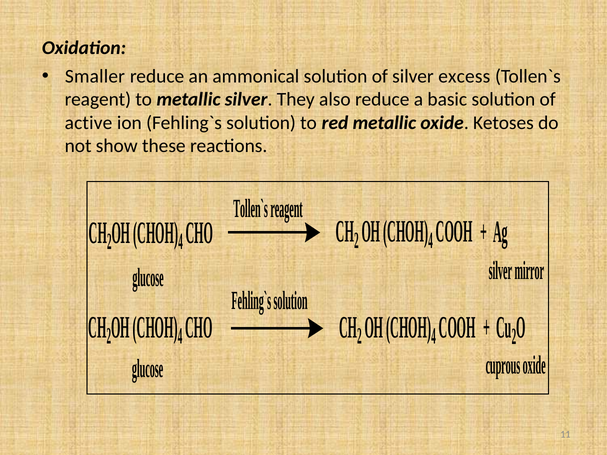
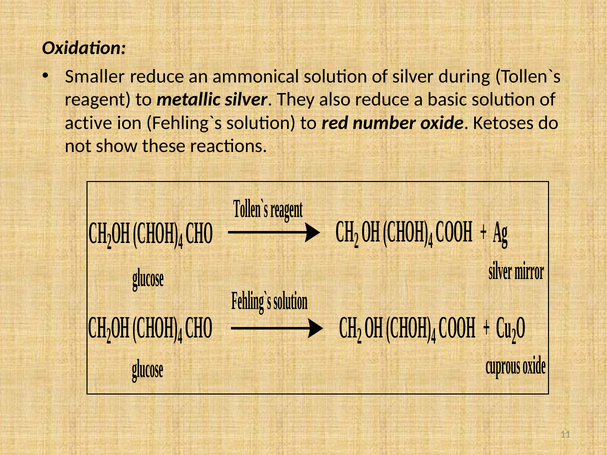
excess: excess -> during
red metallic: metallic -> number
